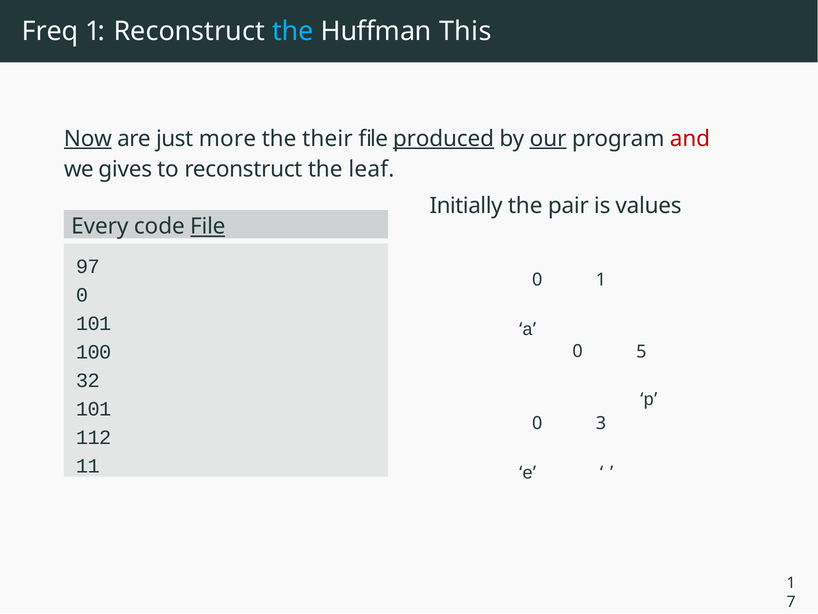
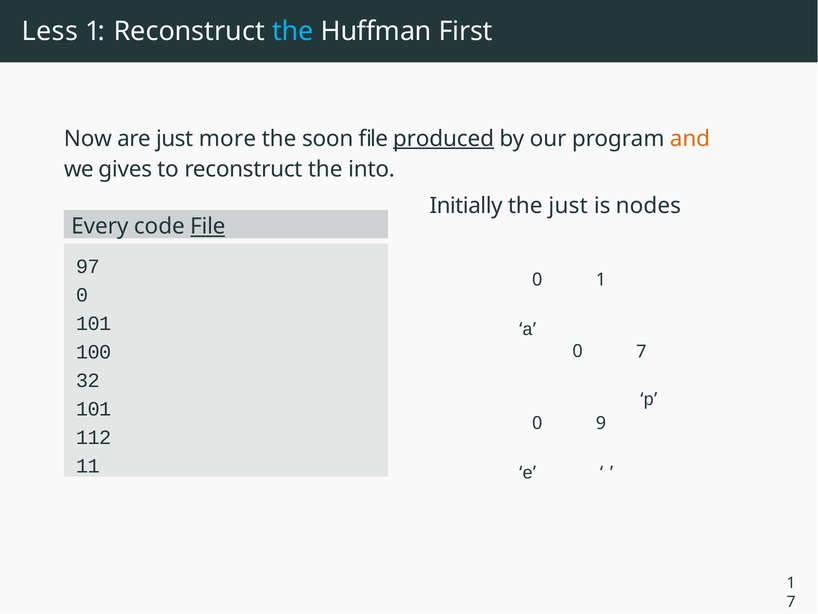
Freq: Freq -> Less
This: This -> First
Now underline: present -> none
their: their -> soon
our underline: present -> none
and colour: red -> orange
leaf: leaf -> into
the pair: pair -> just
values: values -> nodes
0 5: 5 -> 7
3: 3 -> 9
